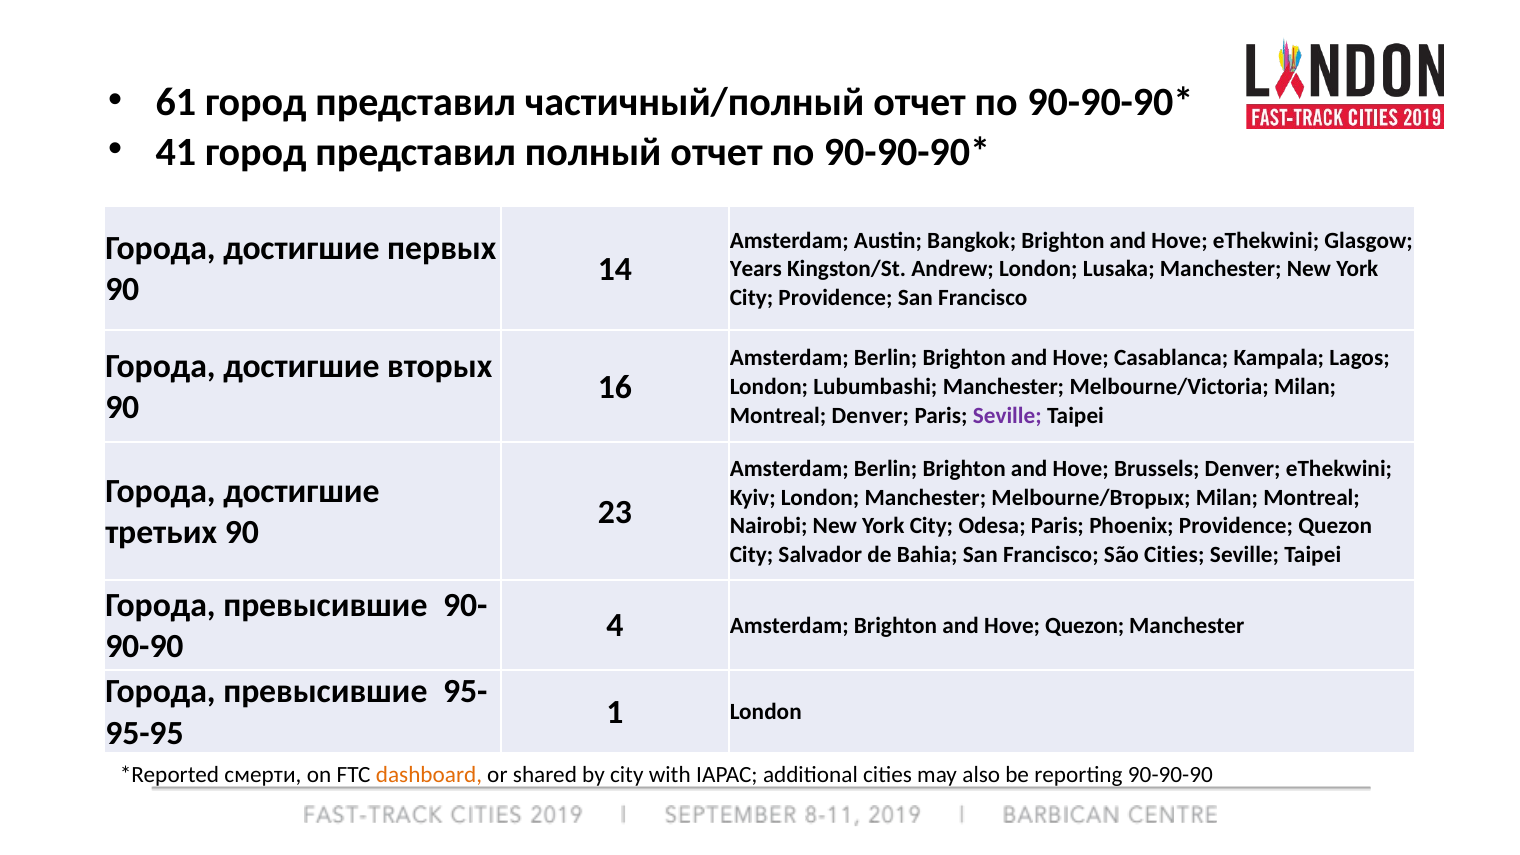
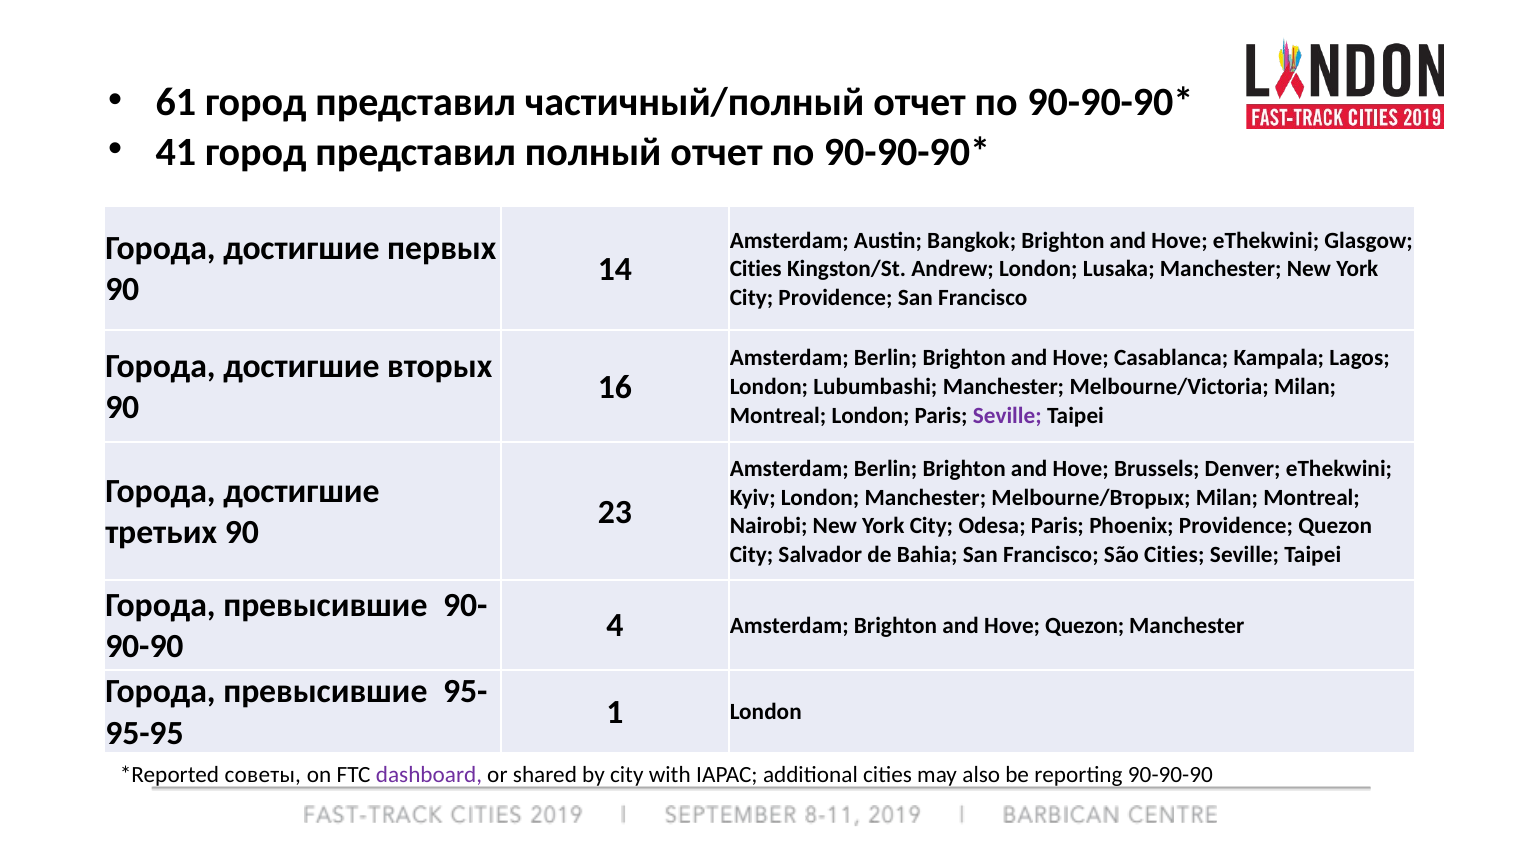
Years at (756, 269): Years -> Cities
Montreal Denver: Denver -> London
смерти: смерти -> советы
dashboard colour: orange -> purple
